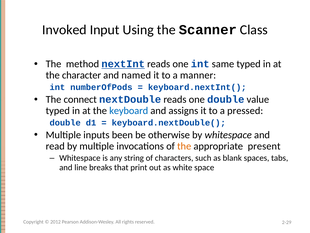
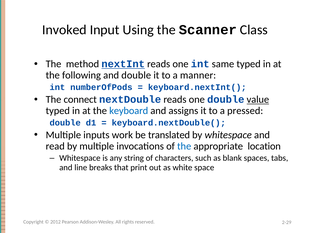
character: character -> following
and named: named -> double
value underline: none -> present
been: been -> work
otherwise: otherwise -> translated
the at (184, 146) colour: orange -> blue
present: present -> location
